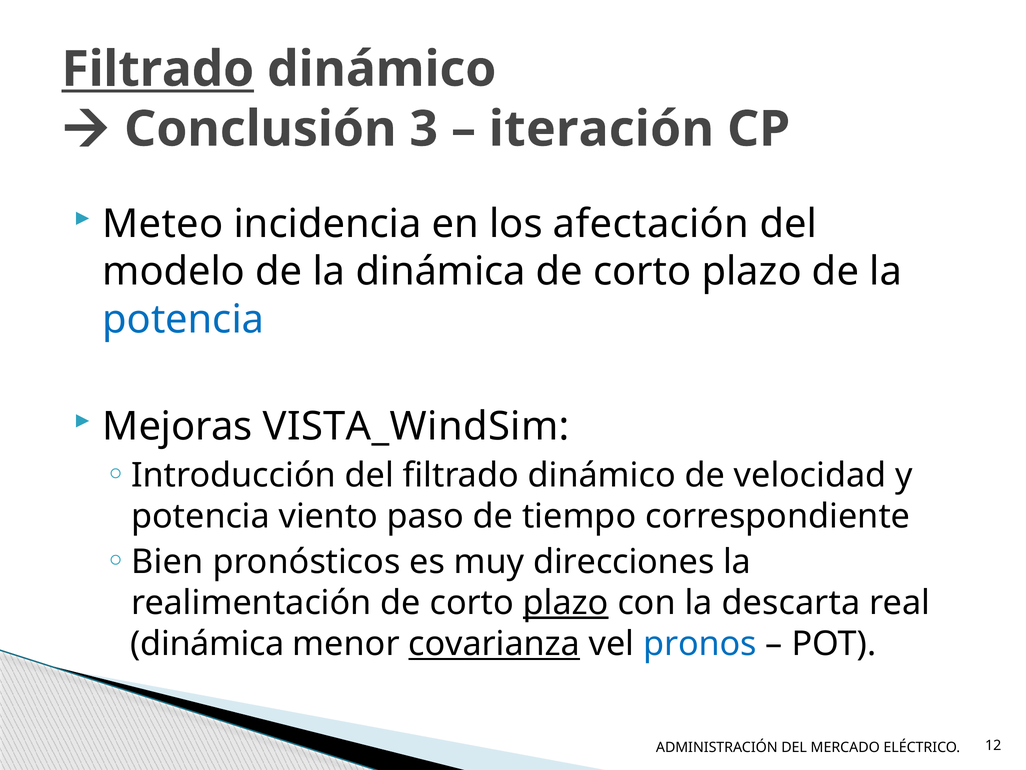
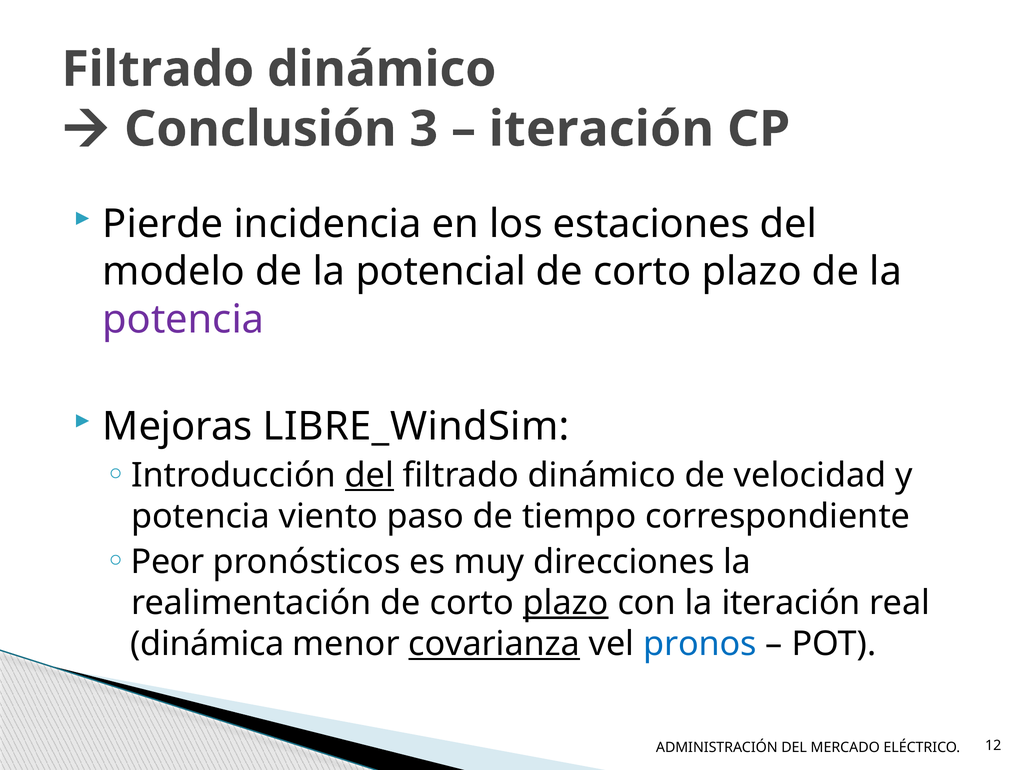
Filtrado at (158, 69) underline: present -> none
Meteo: Meteo -> Pierde
afectación: afectación -> estaciones
la dinámica: dinámica -> potencial
potencia at (183, 319) colour: blue -> purple
VISTA_WindSim: VISTA_WindSim -> LIBRE_WindSim
del at (369, 475) underline: none -> present
Bien: Bien -> Peor
la descarta: descarta -> iteración
